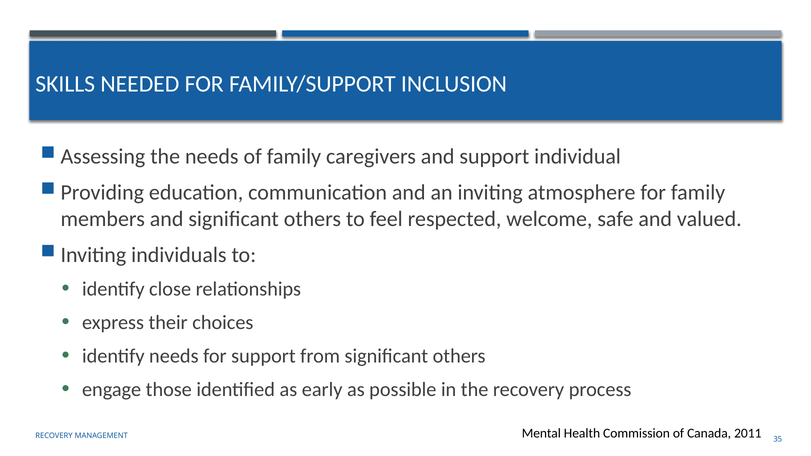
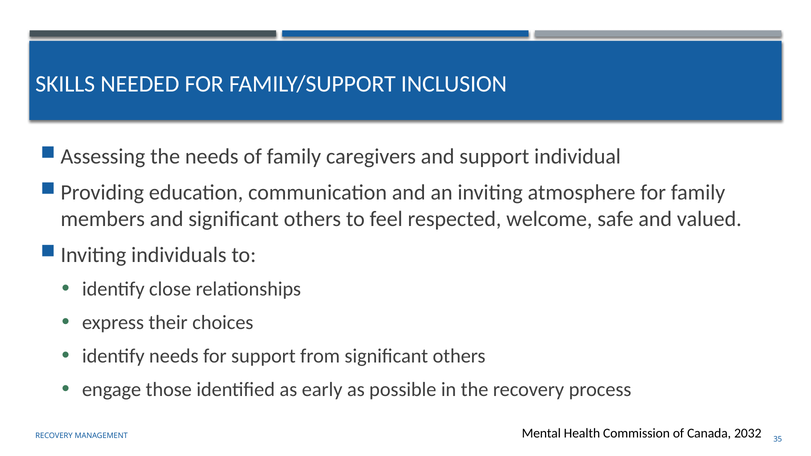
2011: 2011 -> 2032
